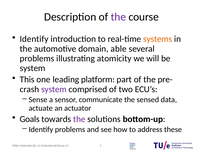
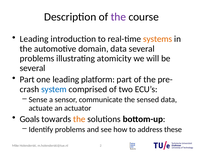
Identify at (34, 39): Identify -> Leading
domain able: able -> data
system at (33, 68): system -> several
This at (27, 80): This -> Part
system at (54, 89) colour: purple -> blue
the at (79, 119) colour: purple -> orange
